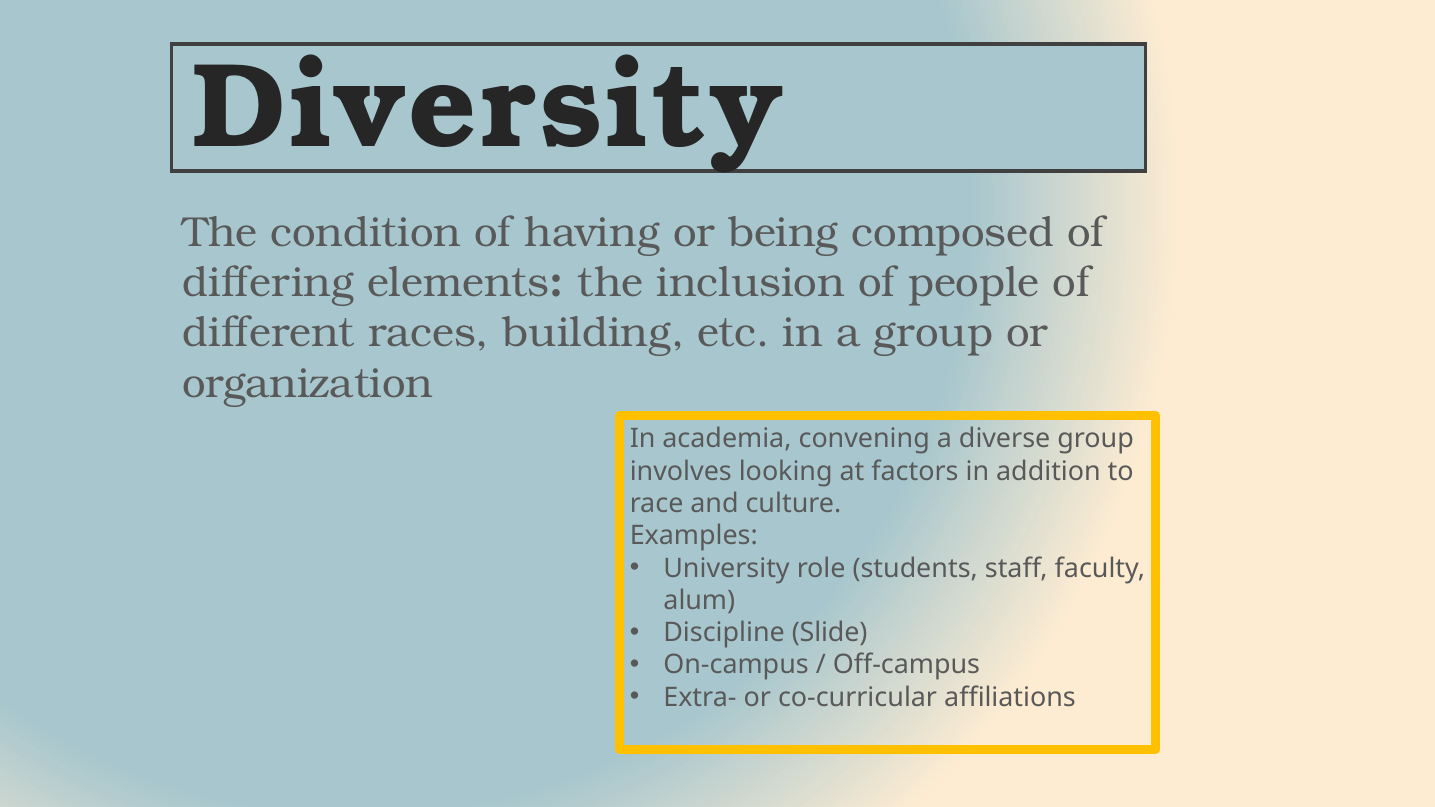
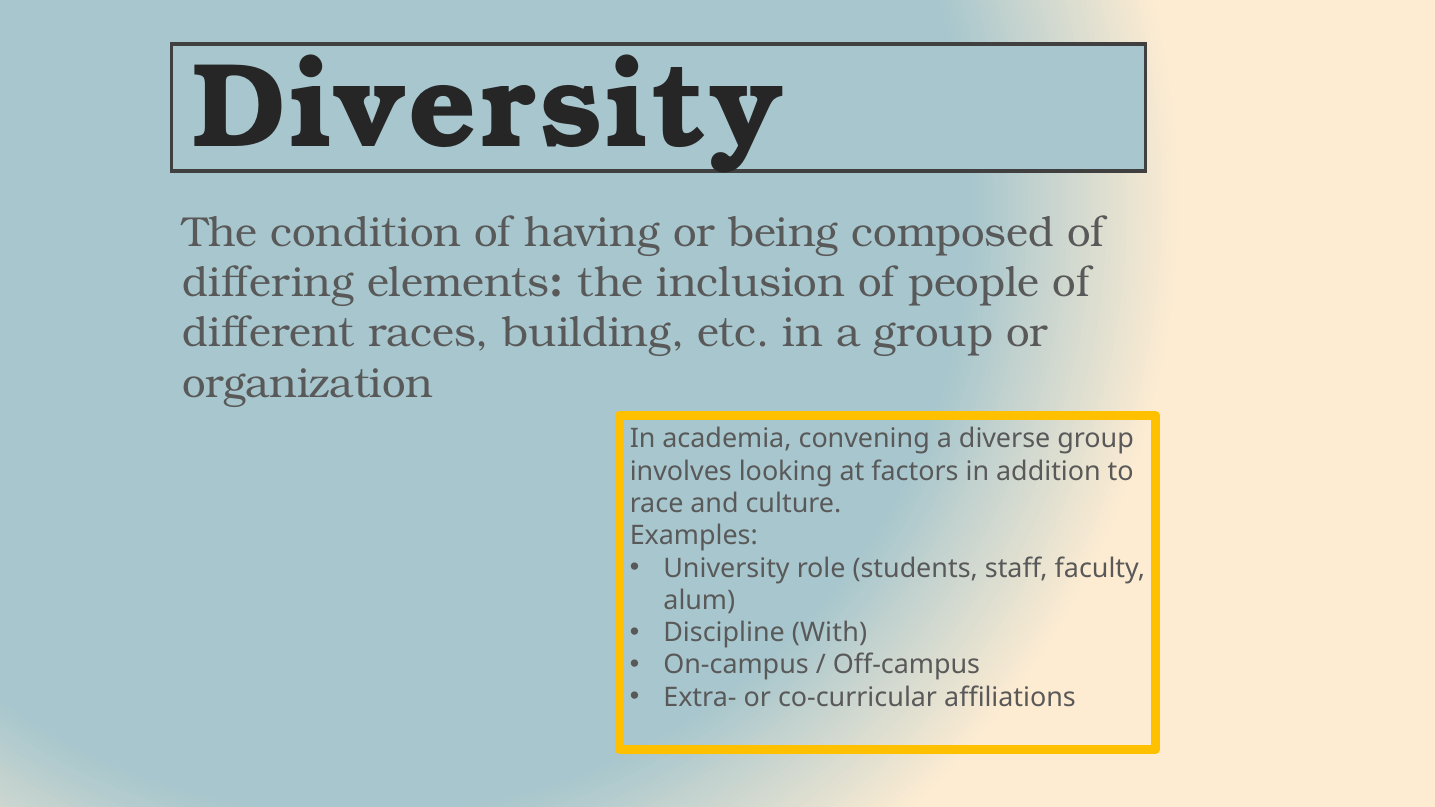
Slide: Slide -> With
